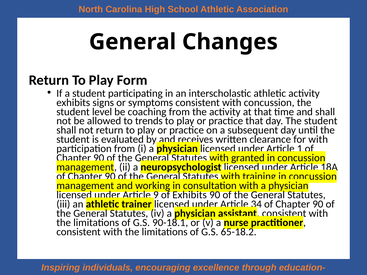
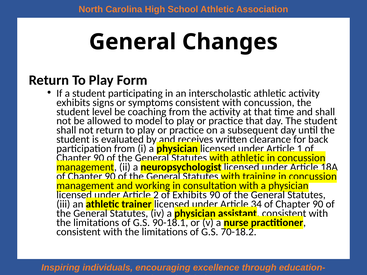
trends: trends -> model
for with: with -> back
granted at (248, 158): granted -> athletic
9: 9 -> 2
65-18.2: 65-18.2 -> 70-18.2
